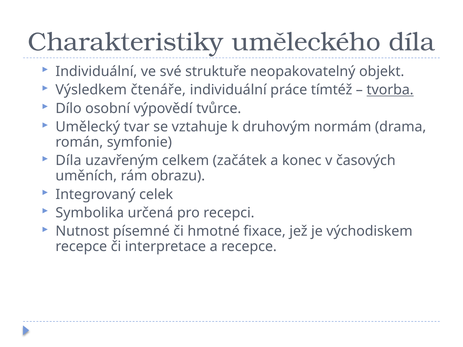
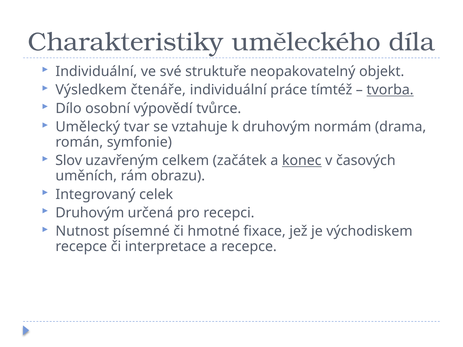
Díla at (68, 161): Díla -> Slov
konec underline: none -> present
Symbolika at (90, 213): Symbolika -> Druhovým
